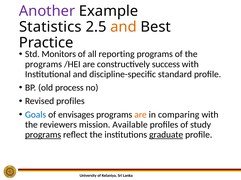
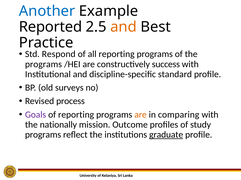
Another colour: purple -> blue
Statistics: Statistics -> Reported
Monitors: Monitors -> Respond
process: process -> surveys
Revised profiles: profiles -> process
Goals colour: blue -> purple
of envisages: envisages -> reporting
reviewers: reviewers -> nationally
Available: Available -> Outcome
programs at (43, 135) underline: present -> none
